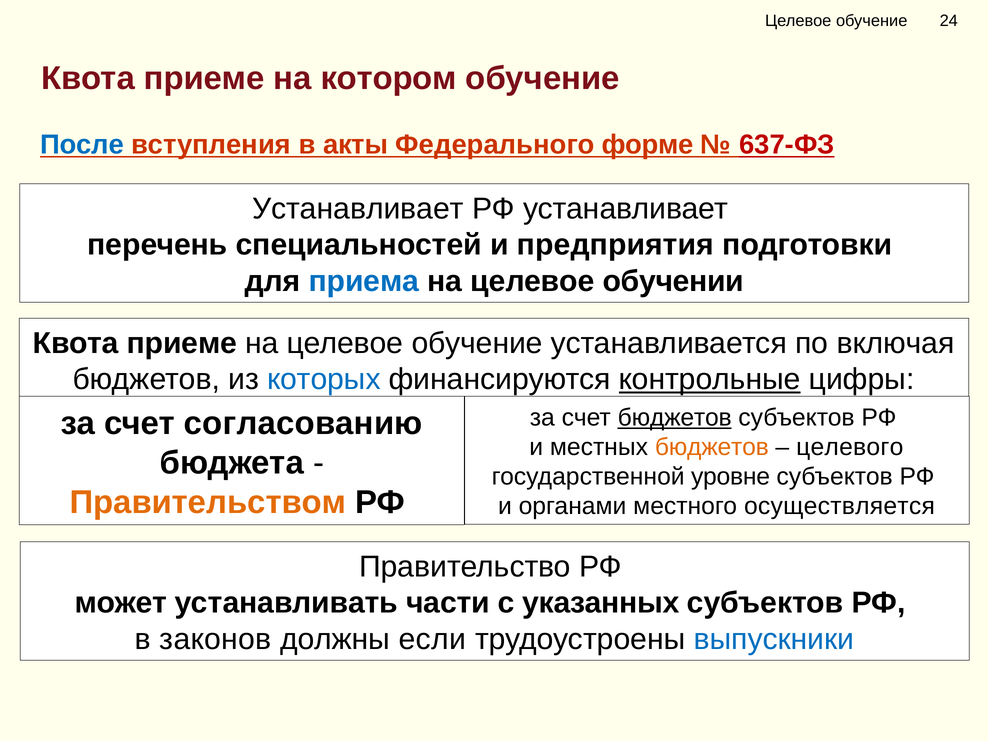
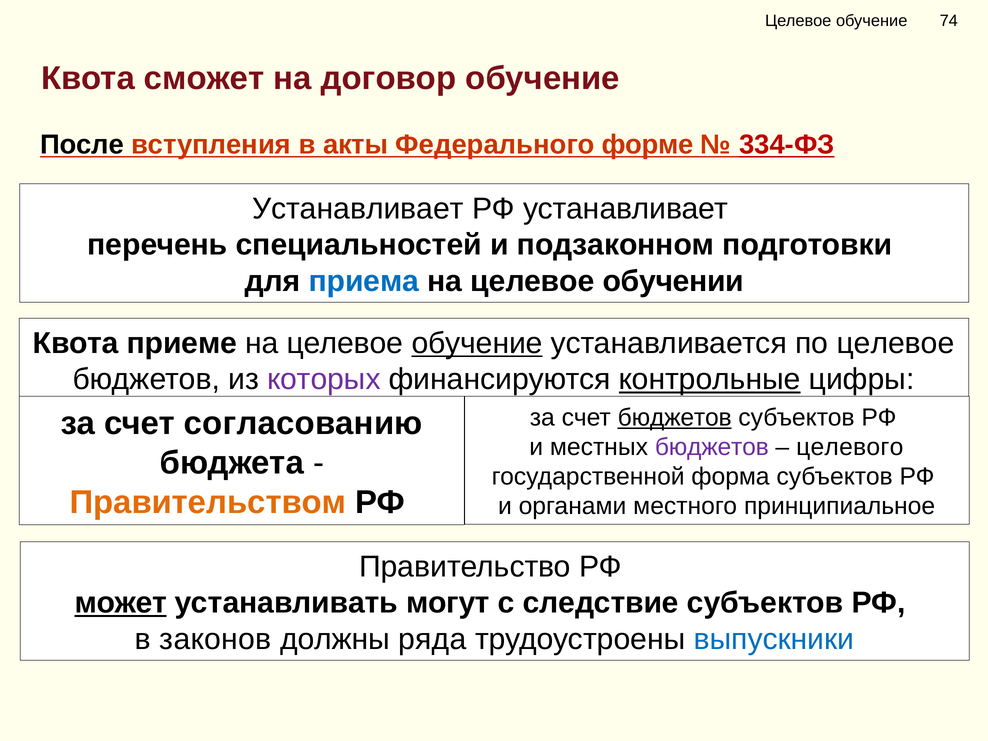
24: 24 -> 74
приеме at (204, 78): приеме -> сможет
котором: котором -> договор
После colour: blue -> black
637-ФЗ: 637-ФЗ -> 334-ФЗ
предприятия: предприятия -> подзаконном
обучение at (477, 343) underline: none -> present
по включая: включая -> целевое
которых colour: blue -> purple
бюджетов at (712, 447) colour: orange -> purple
уровне: уровне -> форма
осуществляется: осуществляется -> принципиальное
может underline: none -> present
части: части -> могут
указанных: указанных -> следствие
если: если -> ряда
